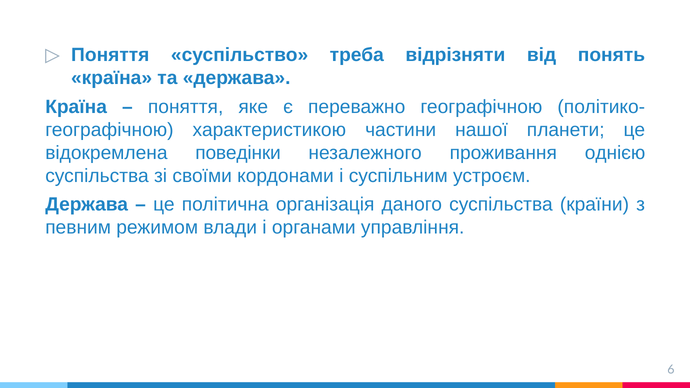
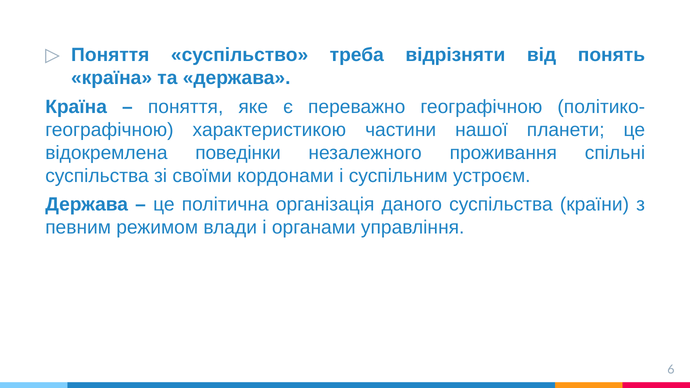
однією: однією -> спільні
